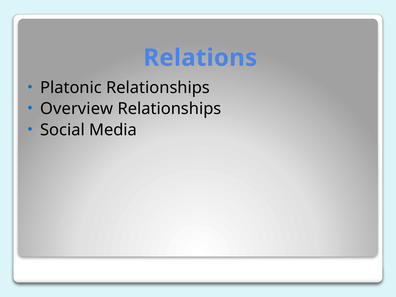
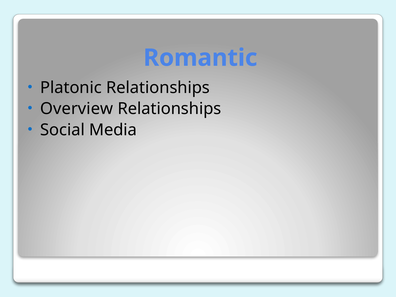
Relations: Relations -> Romantic
